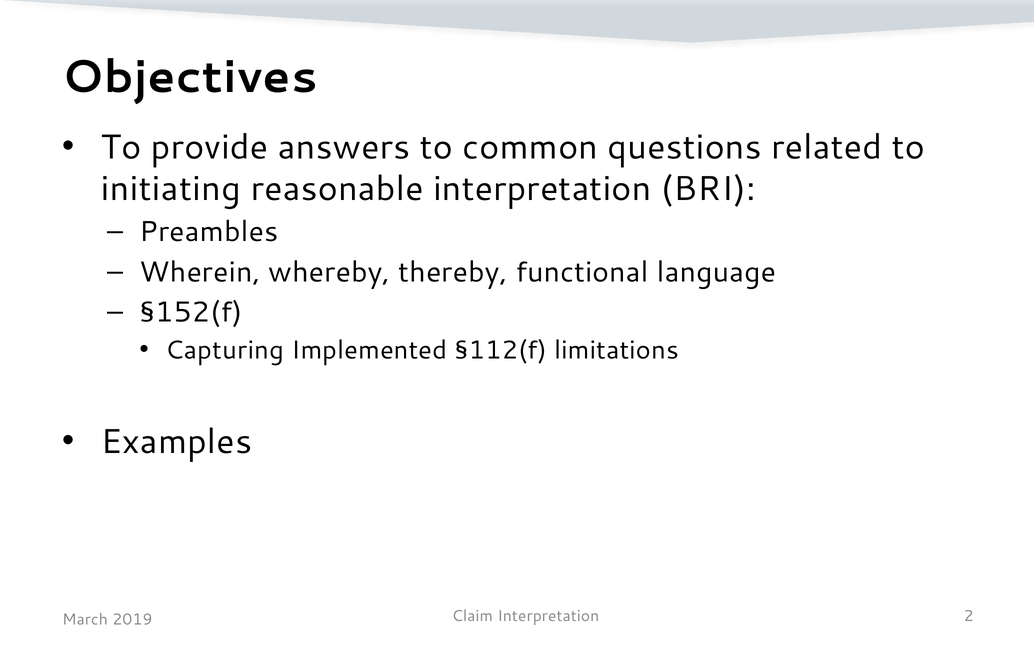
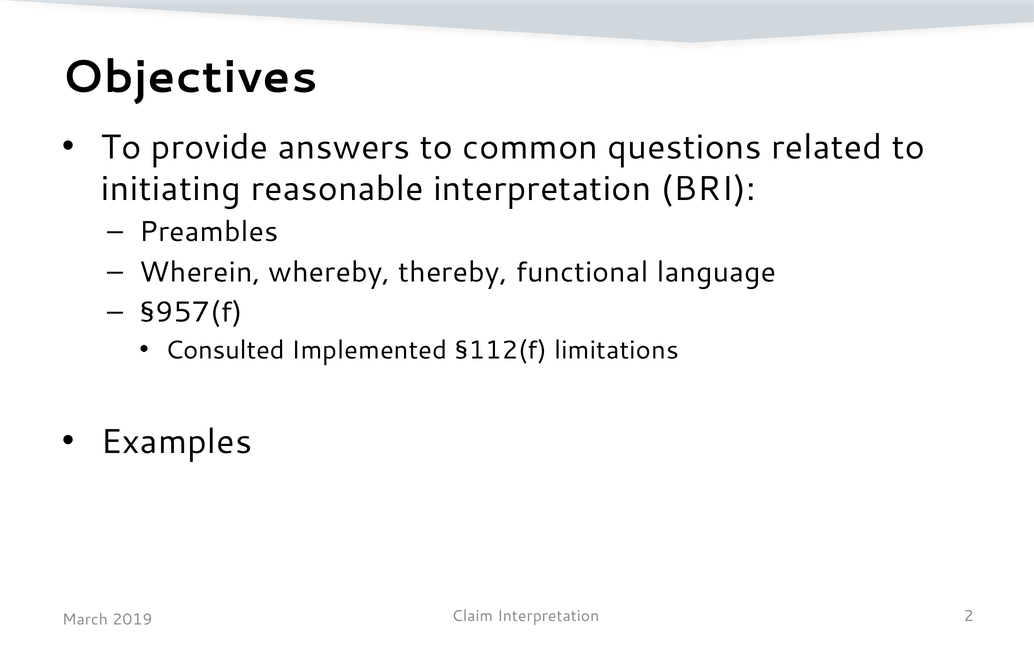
§152(f: §152(f -> §957(f
Capturing: Capturing -> Consulted
